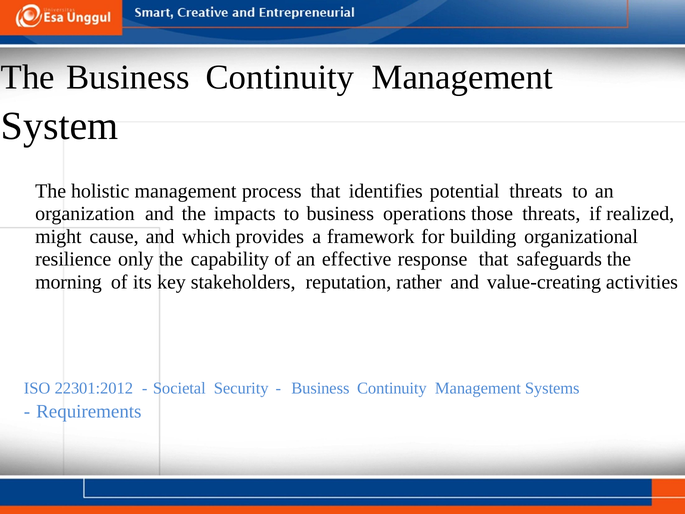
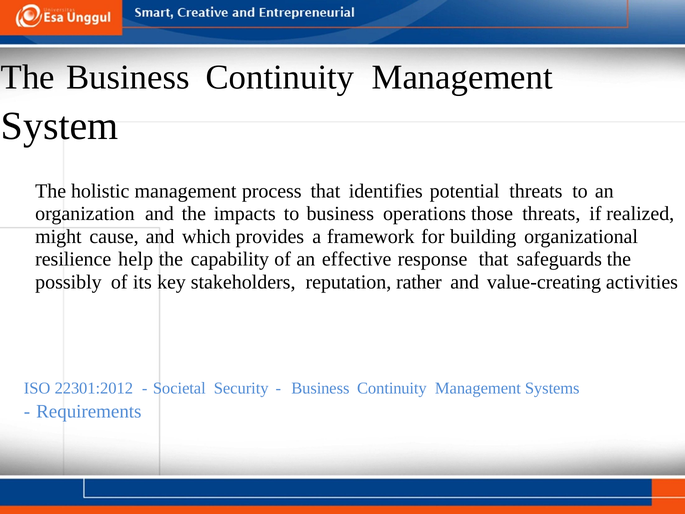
only: only -> help
morning: morning -> possibly
